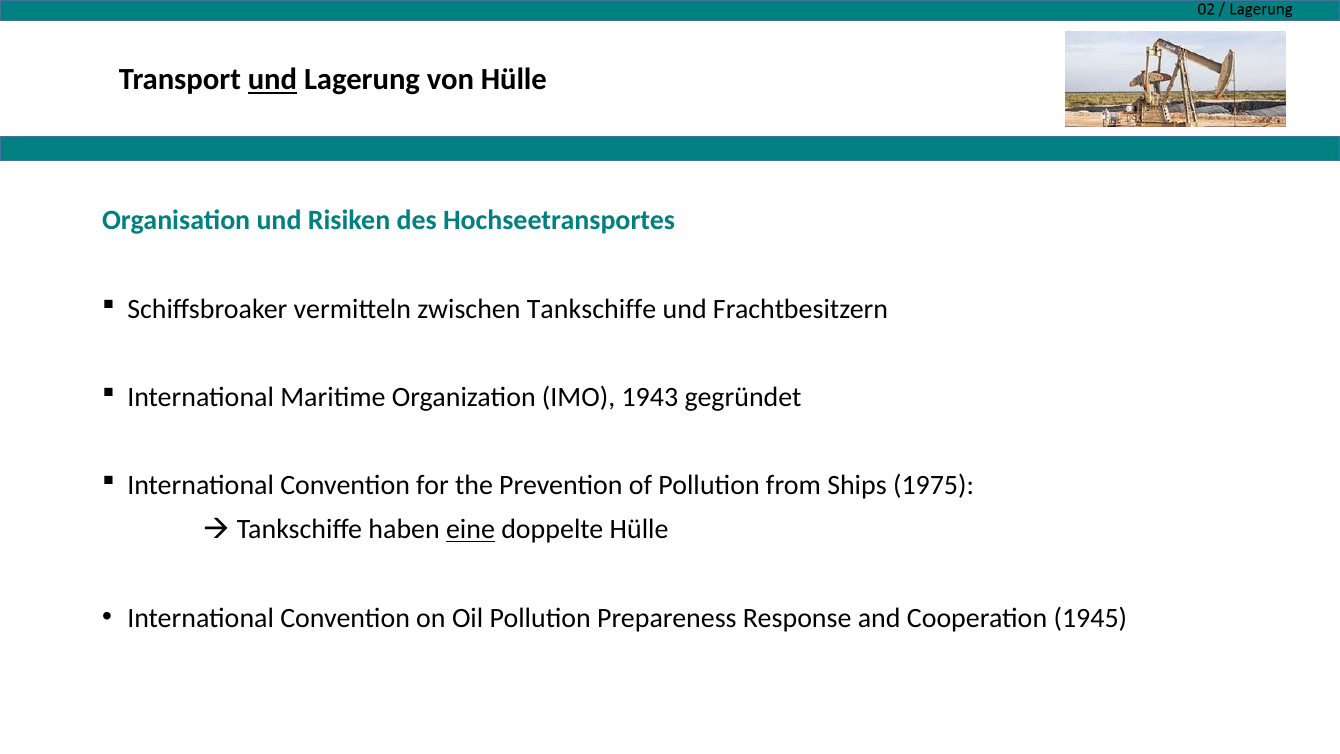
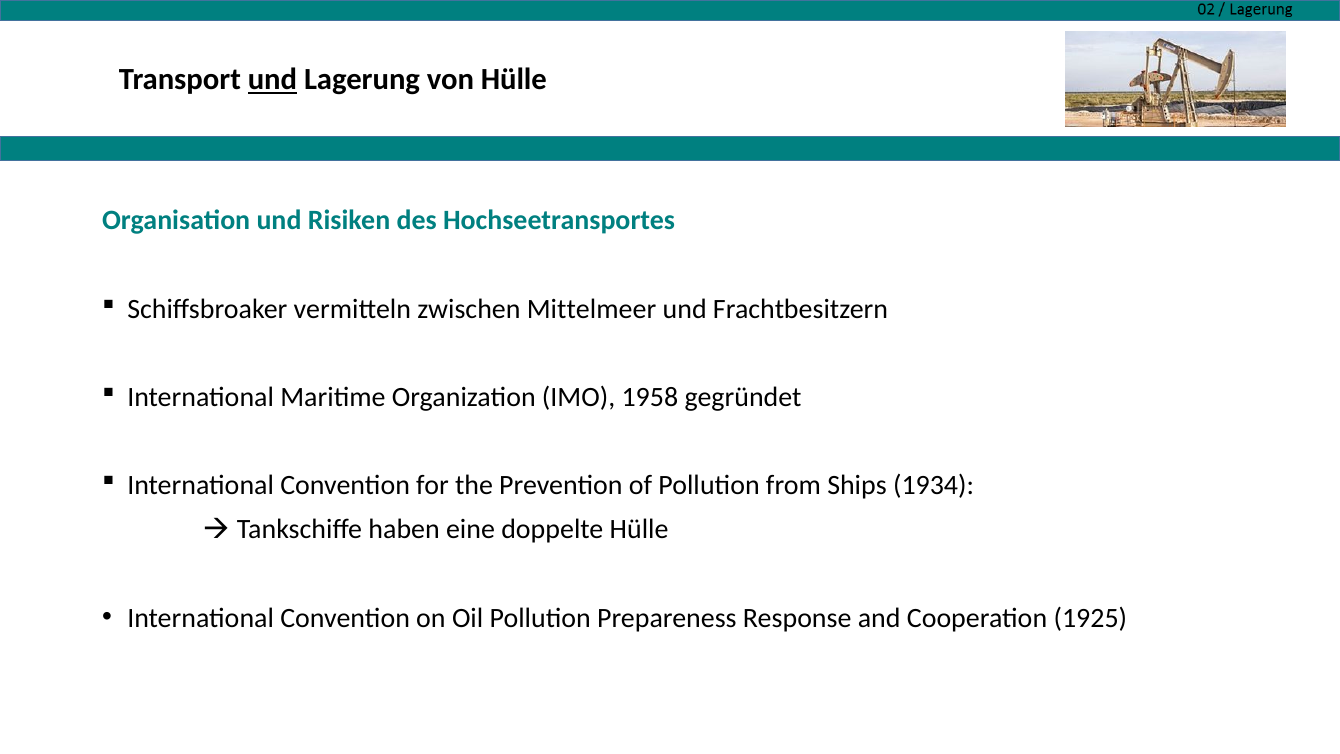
zwischen Tankschiffe: Tankschiffe -> Mittelmeer
1943: 1943 -> 1958
1975: 1975 -> 1934
eine underline: present -> none
1945: 1945 -> 1925
